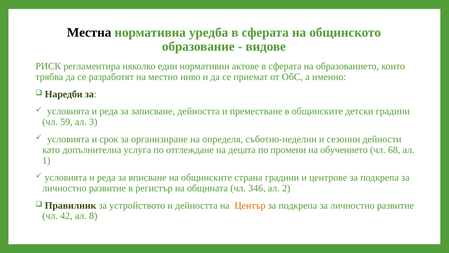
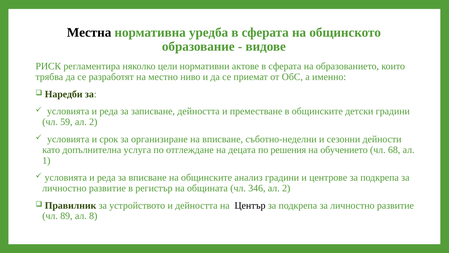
един: един -> цели
59 ал 3: 3 -> 2
на определя: определя -> вписване
промени: промени -> решения
страна: страна -> анализ
Център colour: orange -> black
42: 42 -> 89
